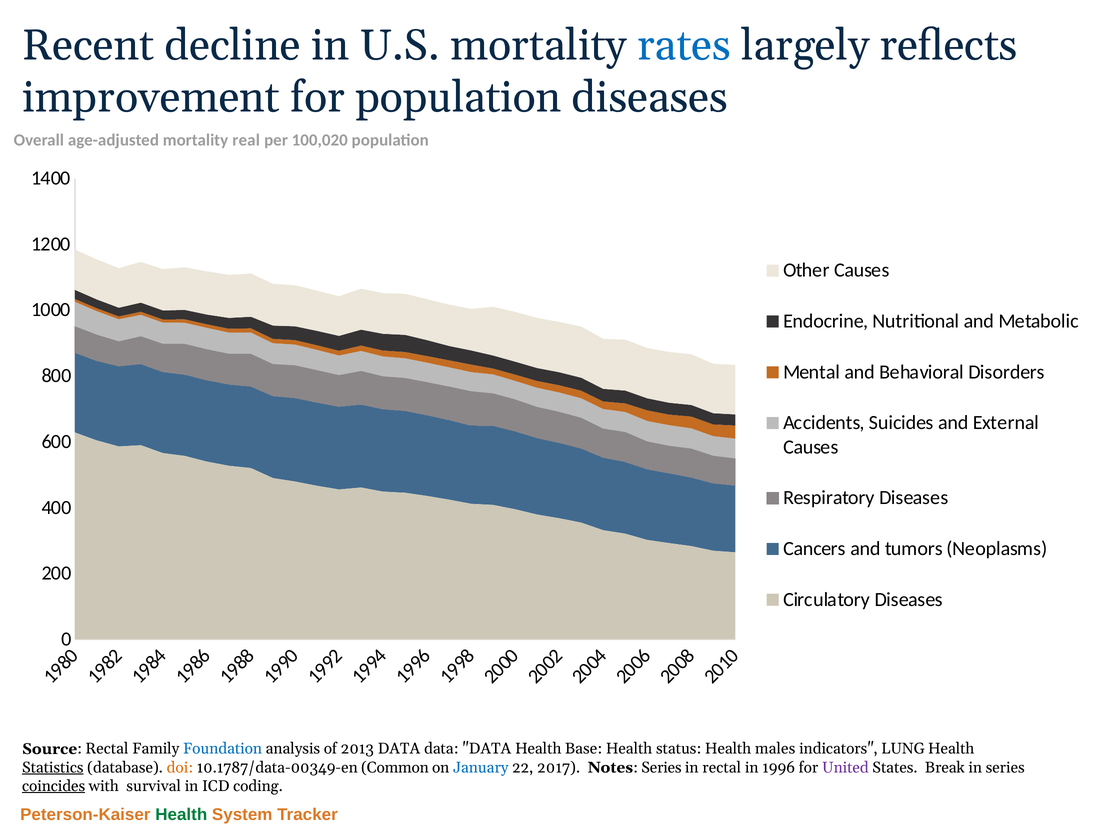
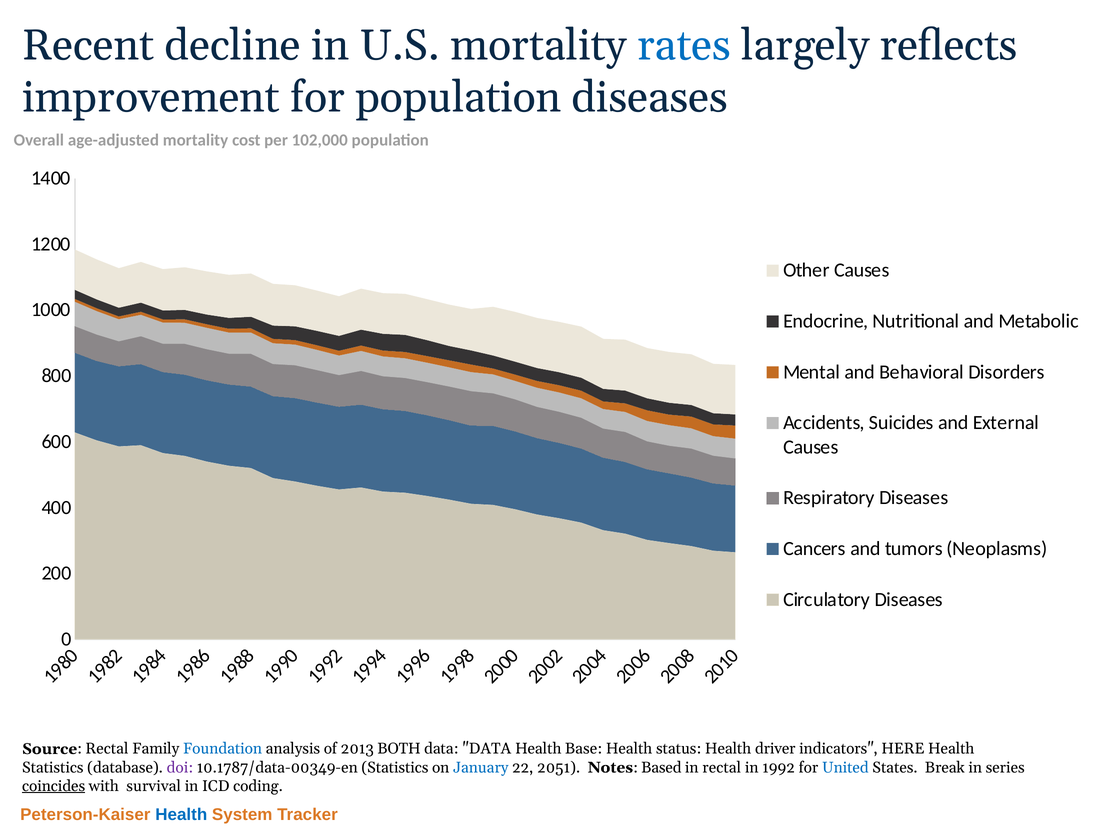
real: real -> cost
100,020: 100,020 -> 102,000
2013 DATA: DATA -> BOTH
males: males -> driver
LUNG: LUNG -> HERE
Statistics at (53, 768) underline: present -> none
doi colour: orange -> purple
10.1787/data-00349-en Common: Common -> Statistics
2017: 2017 -> 2051
Notes Series: Series -> Based
1996: 1996 -> 1992
United colour: purple -> blue
Health at (181, 815) colour: green -> blue
